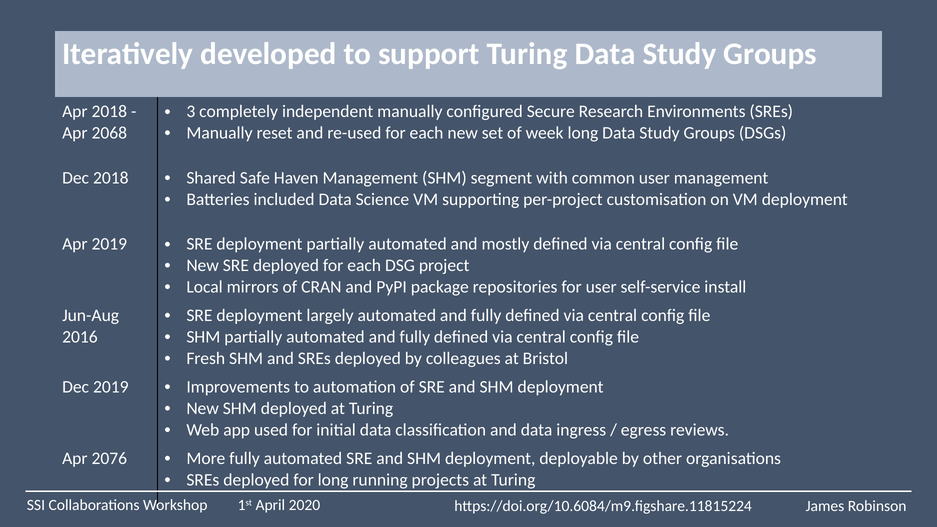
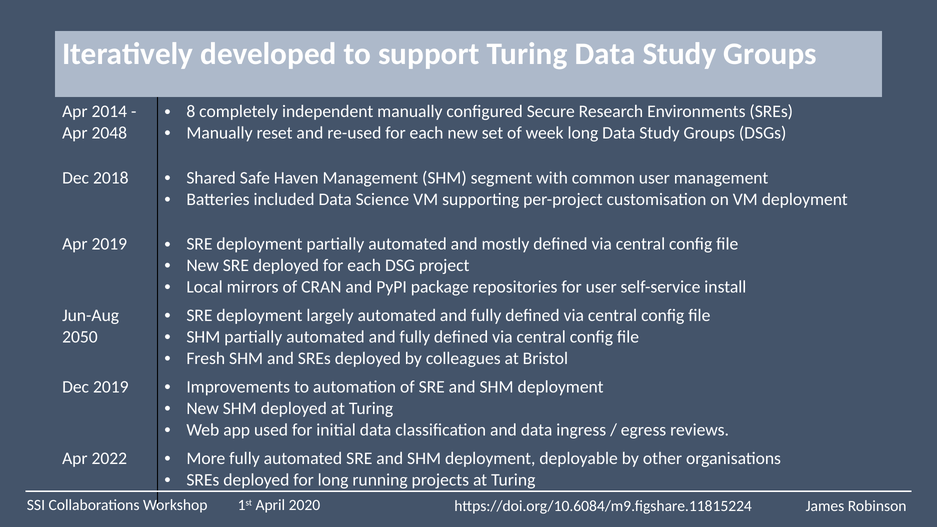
3: 3 -> 8
Apr 2018: 2018 -> 2014
2068: 2068 -> 2048
2016: 2016 -> 2050
2076: 2076 -> 2022
